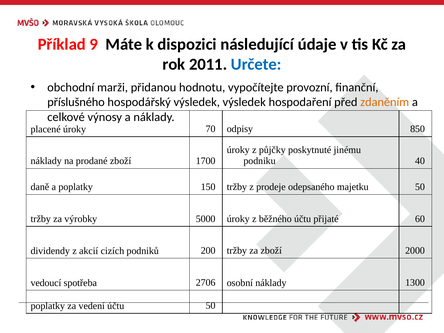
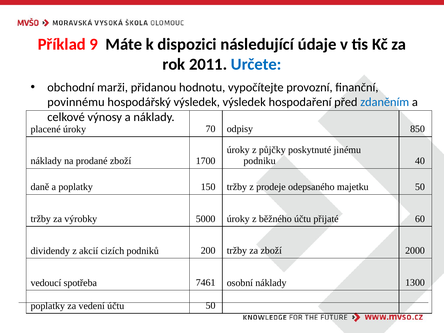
příslušného: příslušného -> povinnému
zdaněním colour: orange -> blue
2706: 2706 -> 7461
